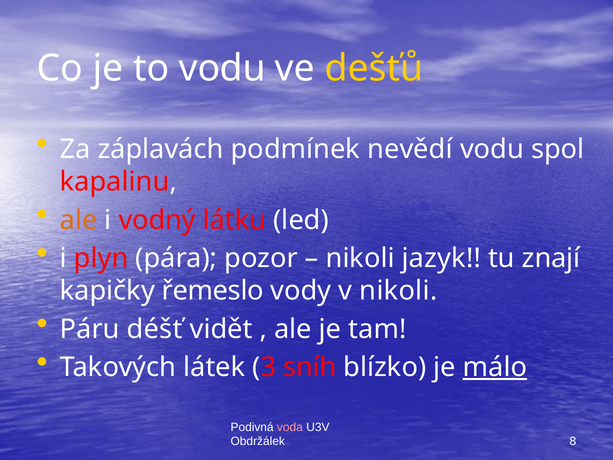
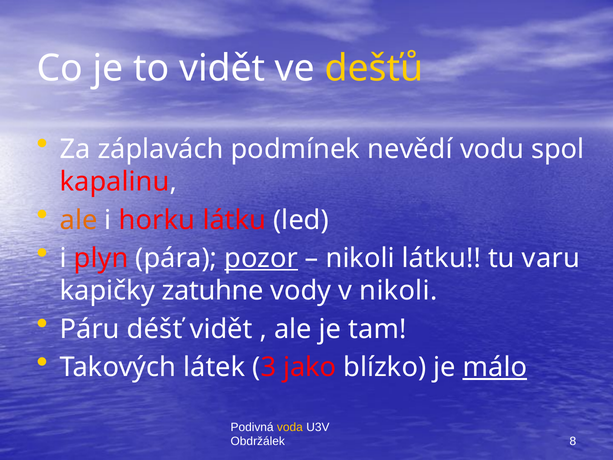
to vodu: vodu -> vidět
vodný: vodný -> horku
pozor underline: none -> present
nikoli jazyk: jazyk -> látku
znají: znají -> varu
řemeslo: řemeslo -> zatuhne
sníh: sníh -> jako
voda colour: pink -> yellow
